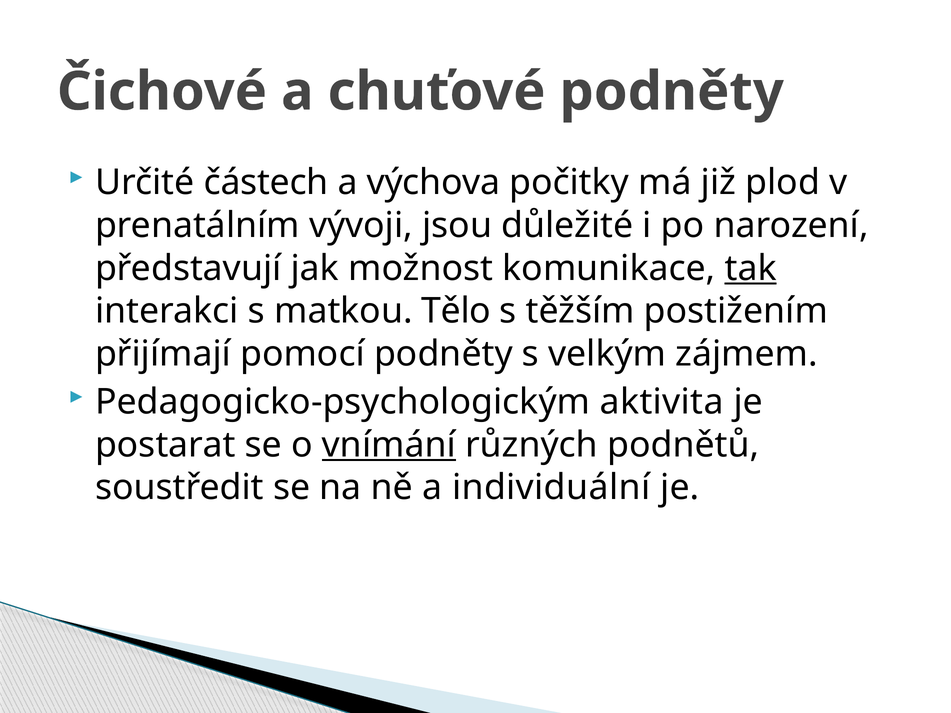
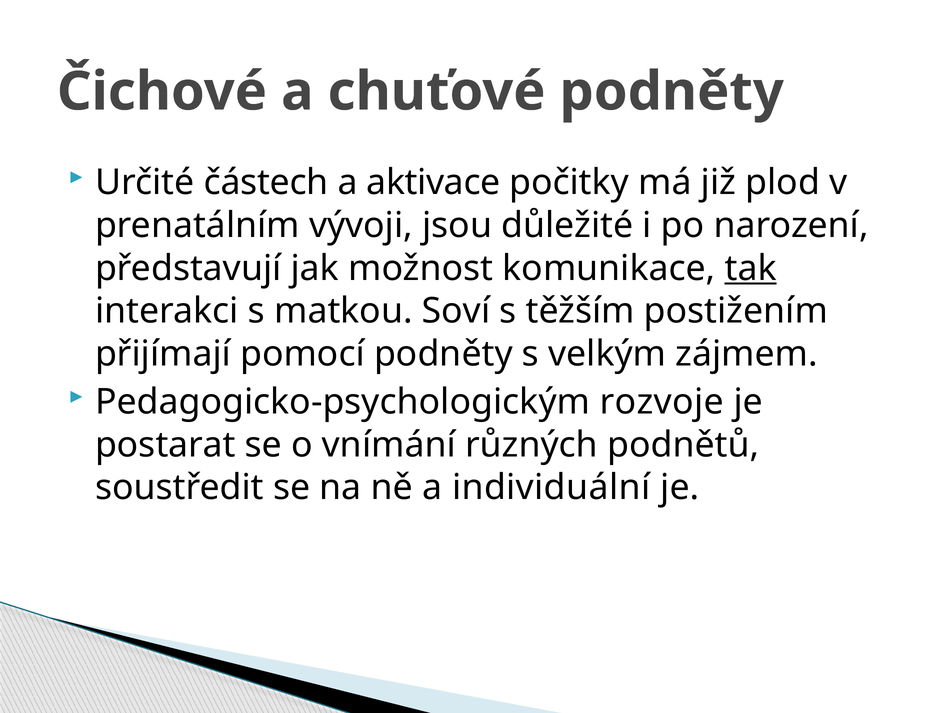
výchova: výchova -> aktivace
Tělo: Tělo -> Soví
aktivita: aktivita -> rozvoje
vnímání underline: present -> none
